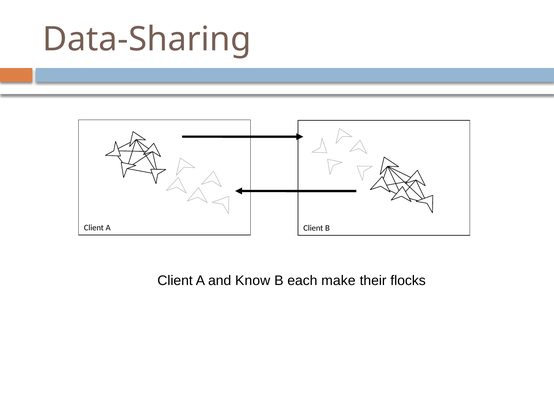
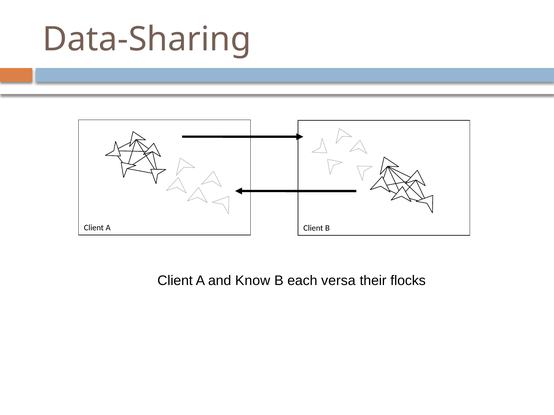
make: make -> versa
